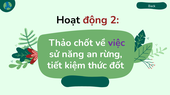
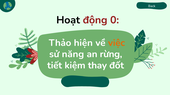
2: 2 -> 0
chốt: chốt -> hiện
việc colour: purple -> orange
thức: thức -> thay
